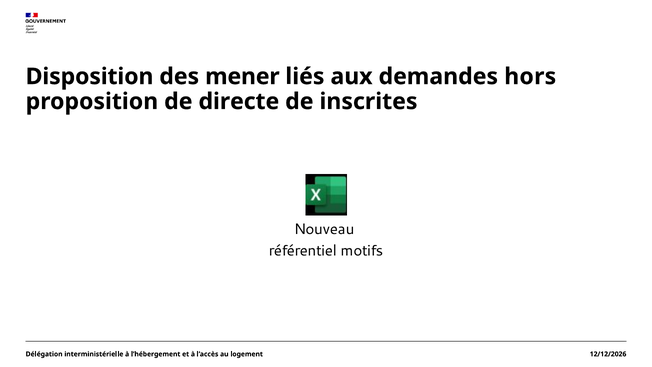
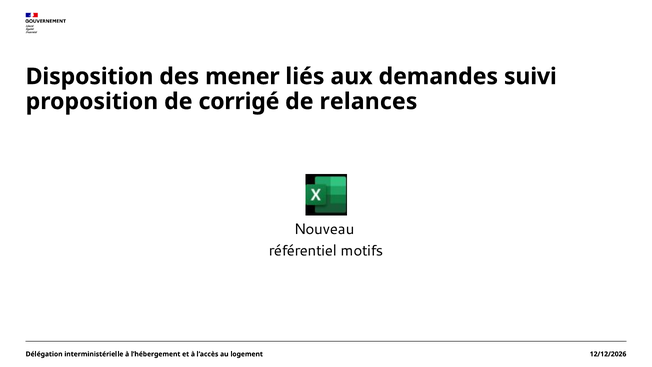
hors: hors -> suivi
directe: directe -> corrigé
inscrites: inscrites -> relances
